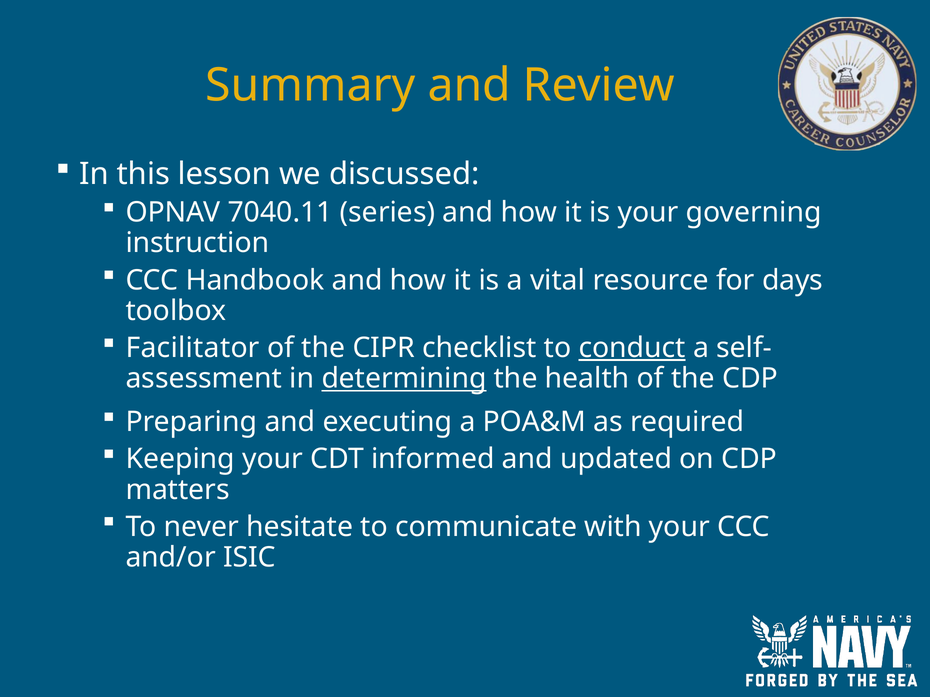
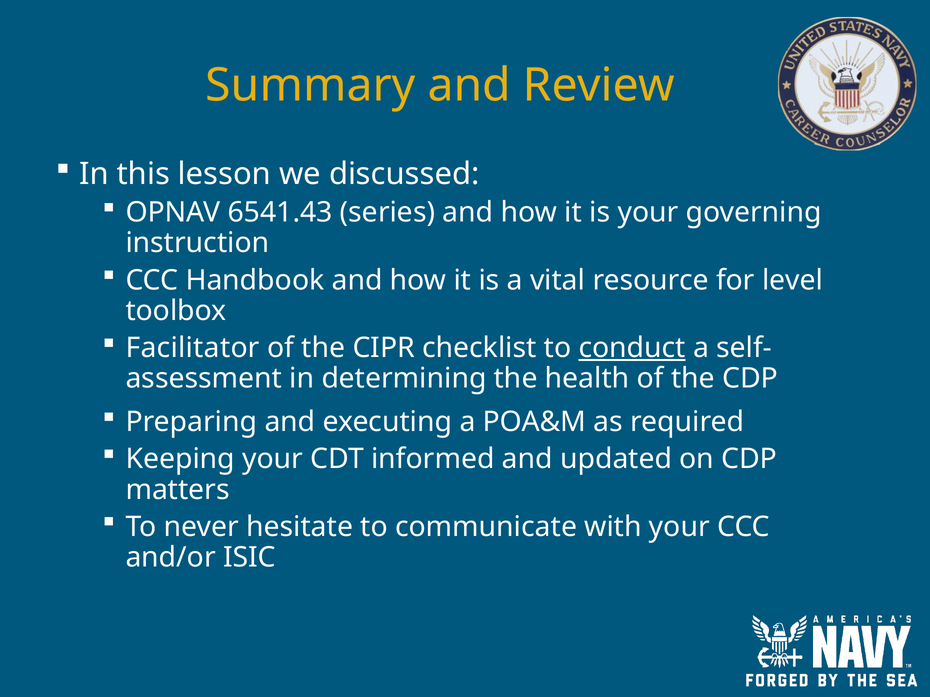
7040.11: 7040.11 -> 6541.43
days: days -> level
determining underline: present -> none
